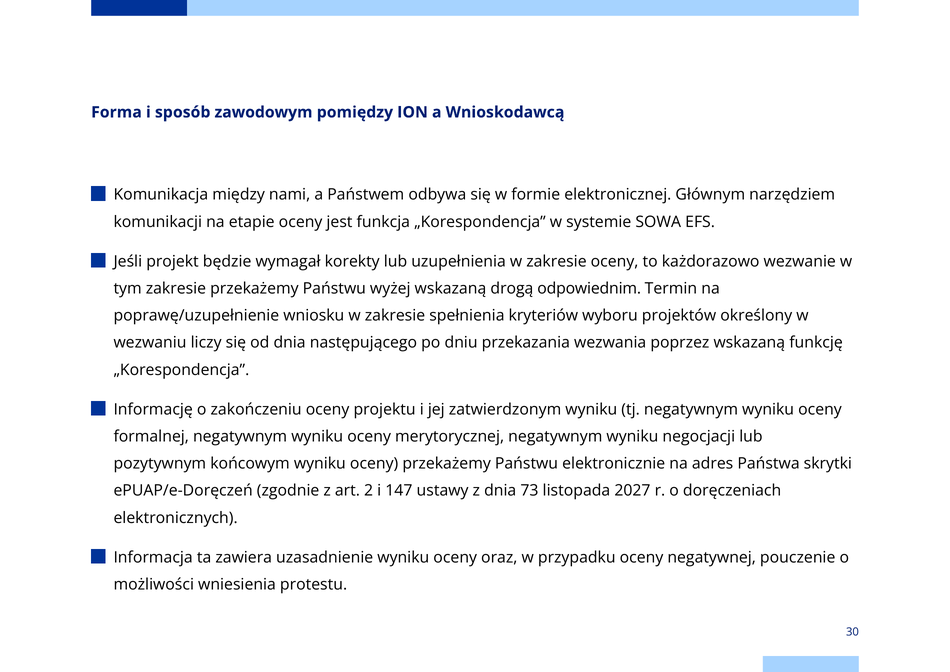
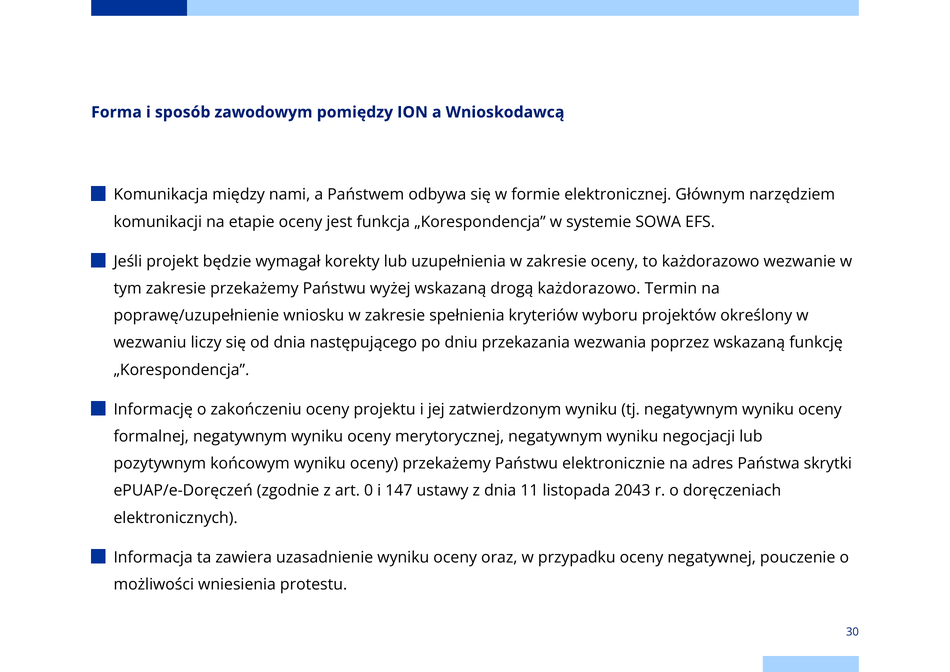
drogą odpowiednim: odpowiednim -> każdorazowo
2: 2 -> 0
73: 73 -> 11
2027: 2027 -> 2043
